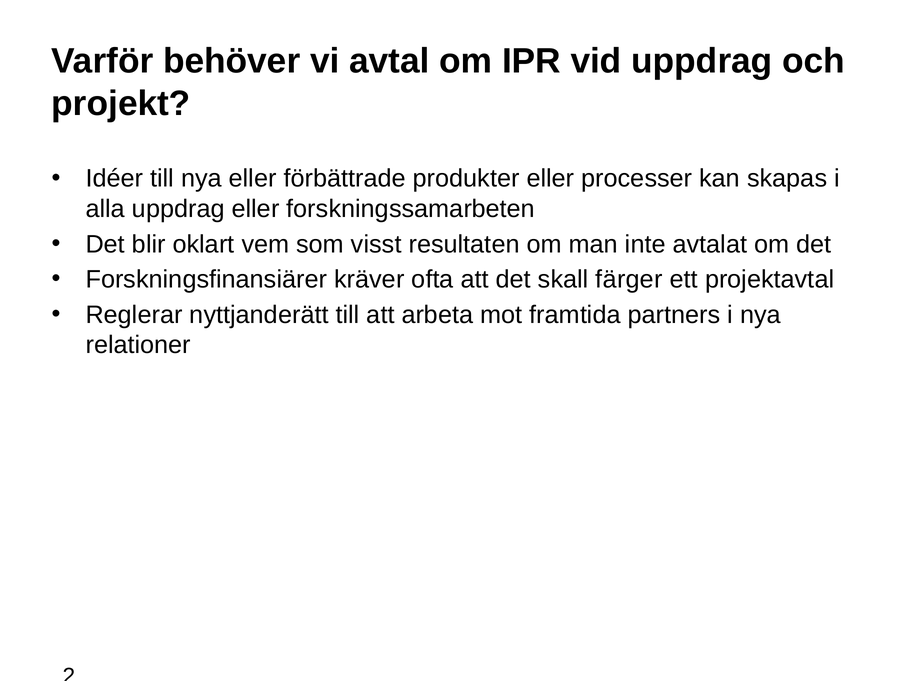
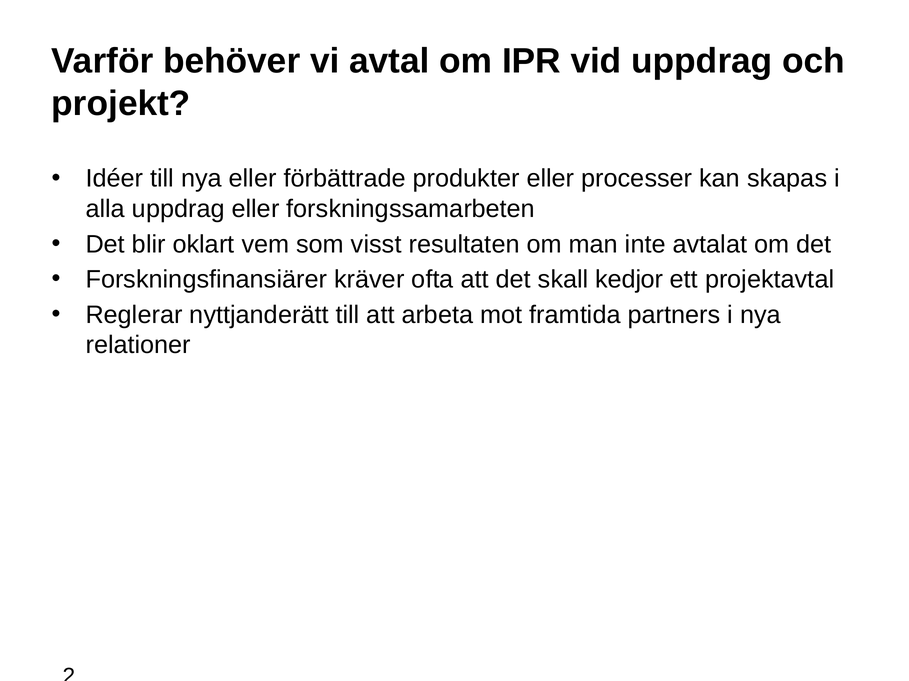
färger: färger -> kedjor
